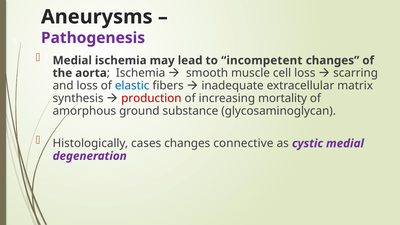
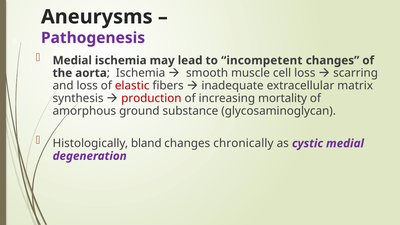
elastic colour: blue -> red
cases: cases -> bland
connective: connective -> chronically
